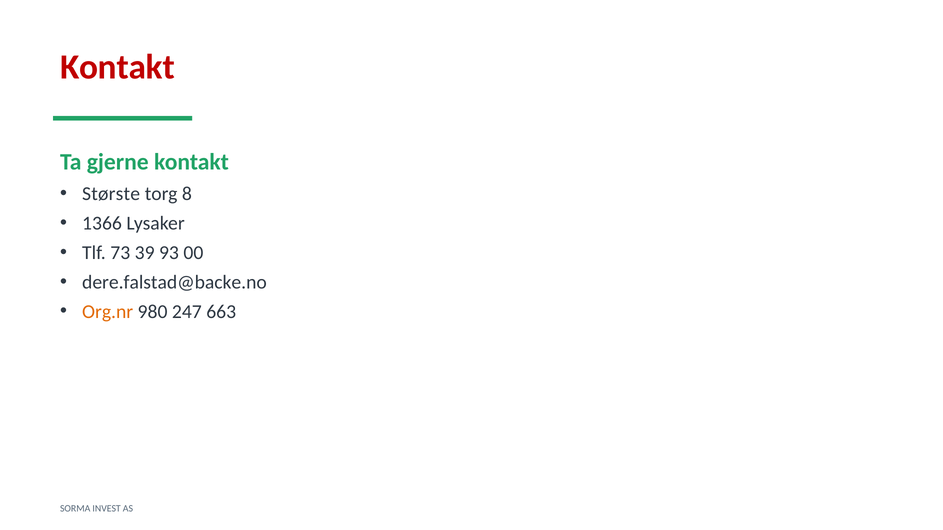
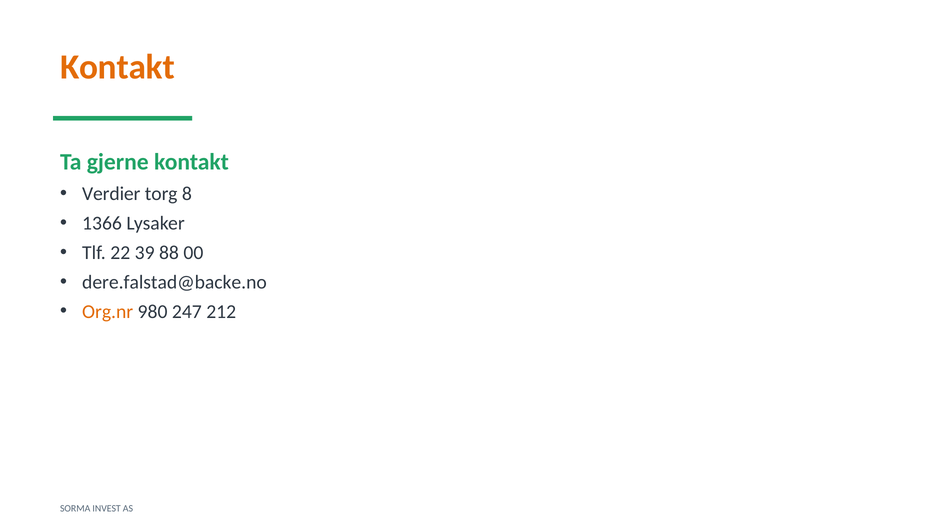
Kontakt at (117, 67) colour: red -> orange
Største: Største -> Verdier
73: 73 -> 22
93: 93 -> 88
663: 663 -> 212
